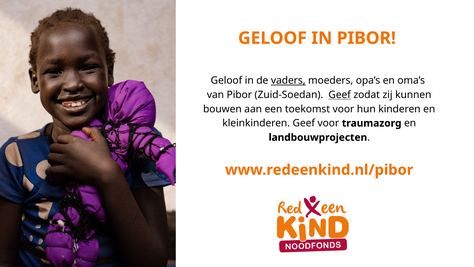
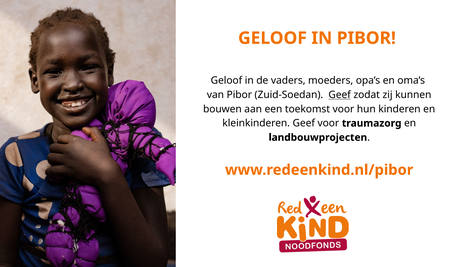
vaders underline: present -> none
